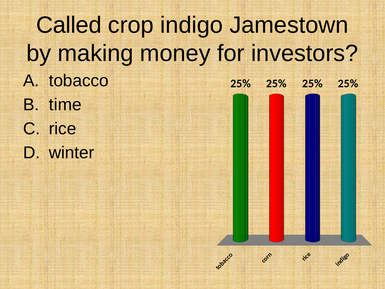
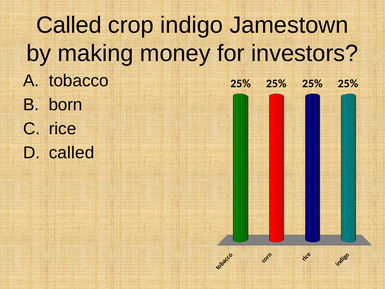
time: time -> born
winter at (72, 153): winter -> called
